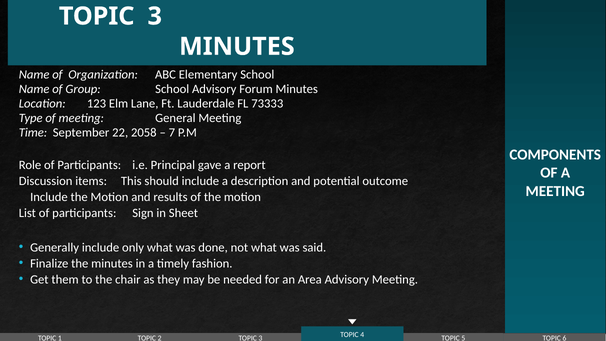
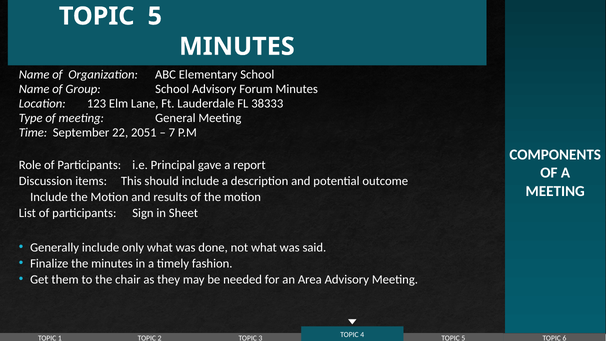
3 at (155, 16): 3 -> 5
73333: 73333 -> 38333
2058: 2058 -> 2051
